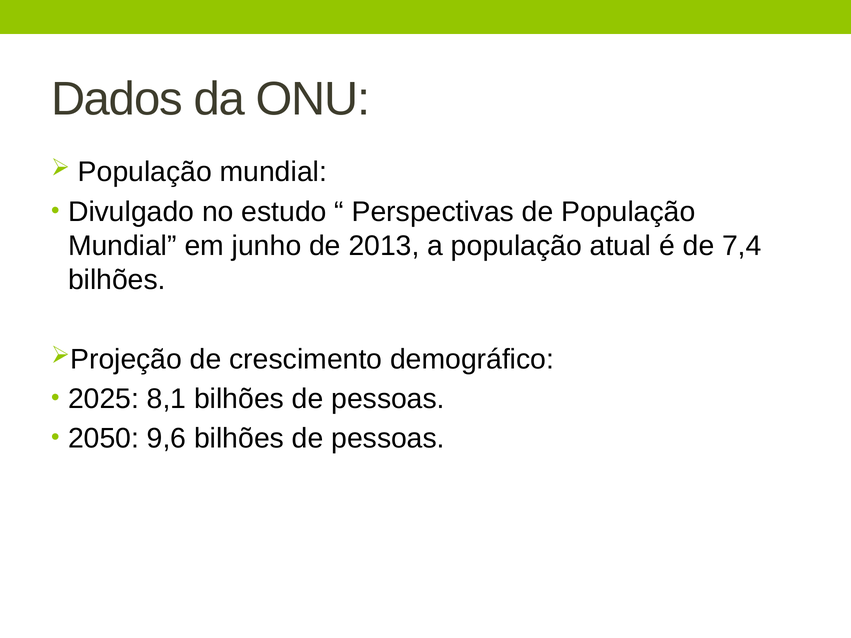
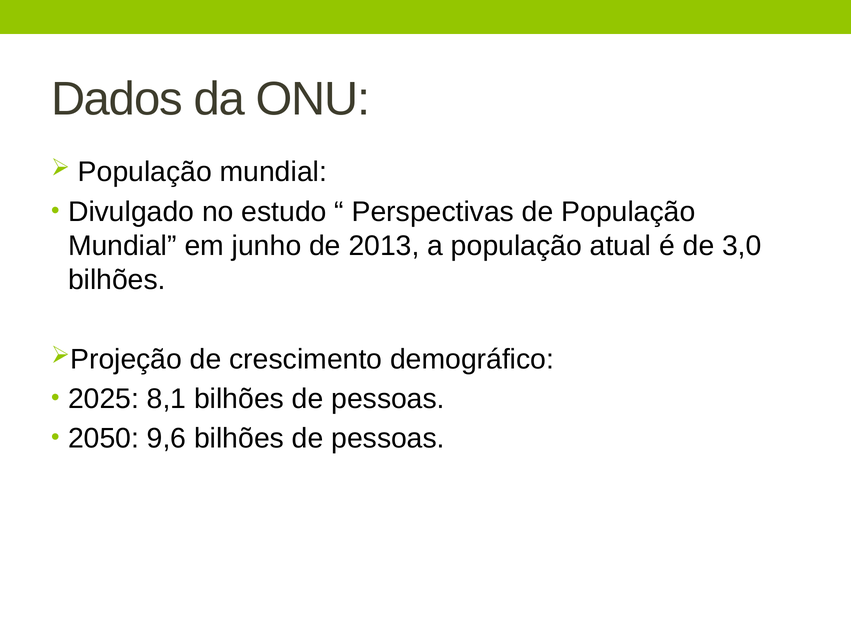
7,4: 7,4 -> 3,0
